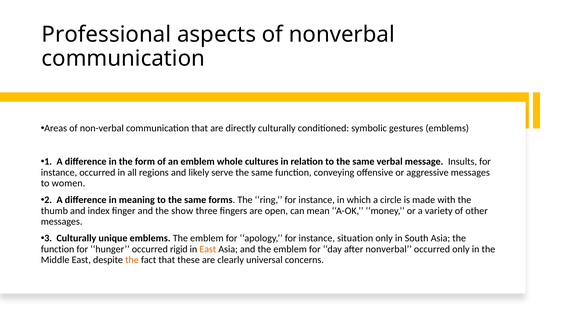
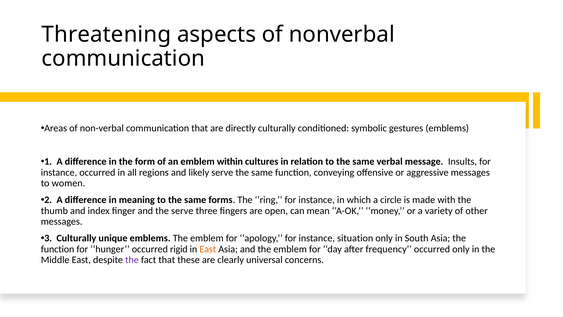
Professional: Professional -> Threatening
whole: whole -> within
the show: show -> serve
after nonverbal: nonverbal -> frequency
the at (132, 260) colour: orange -> purple
